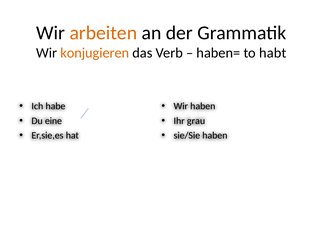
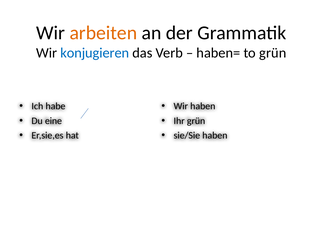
konjugieren colour: orange -> blue
to habt: habt -> grün
Ihr grau: grau -> grün
